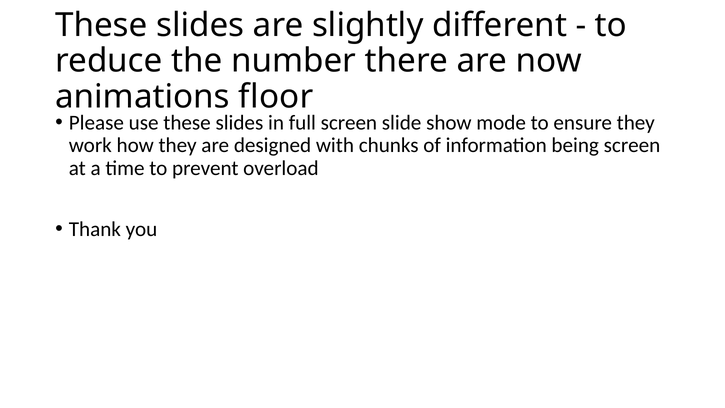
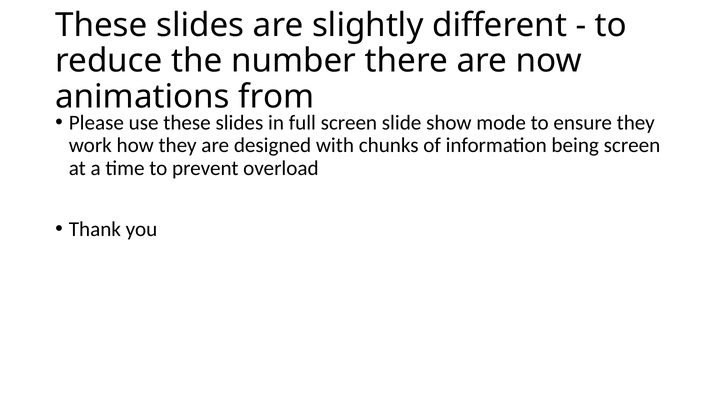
floor: floor -> from
